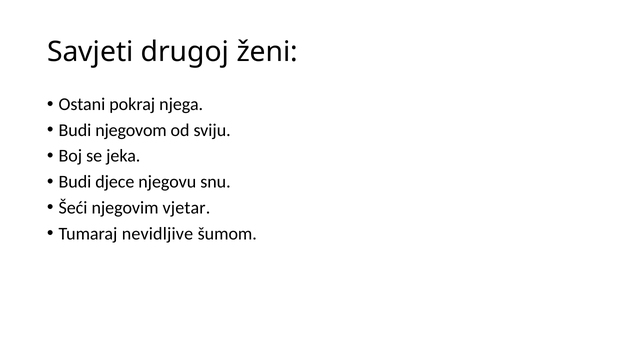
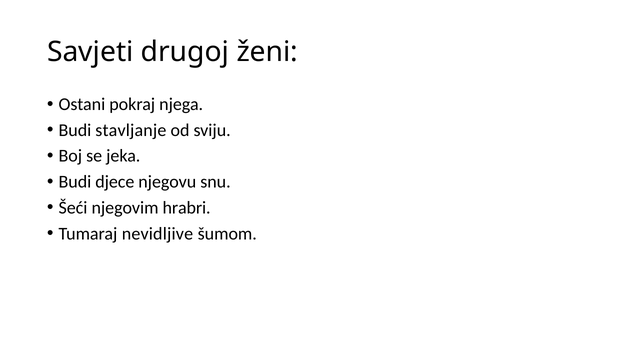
njegovom: njegovom -> stavljanje
vjetar: vjetar -> hrabri
